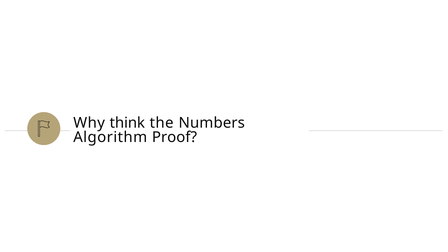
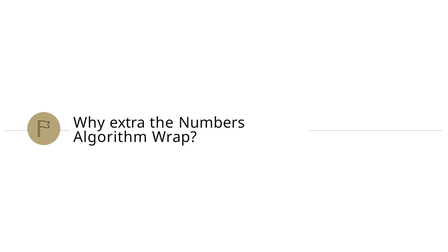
think: think -> extra
Proof: Proof -> Wrap
